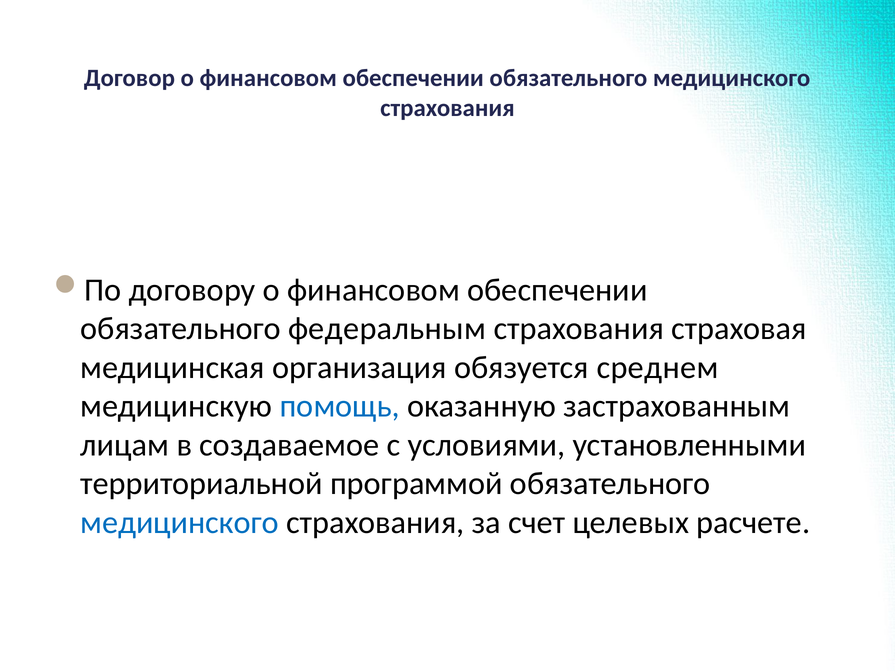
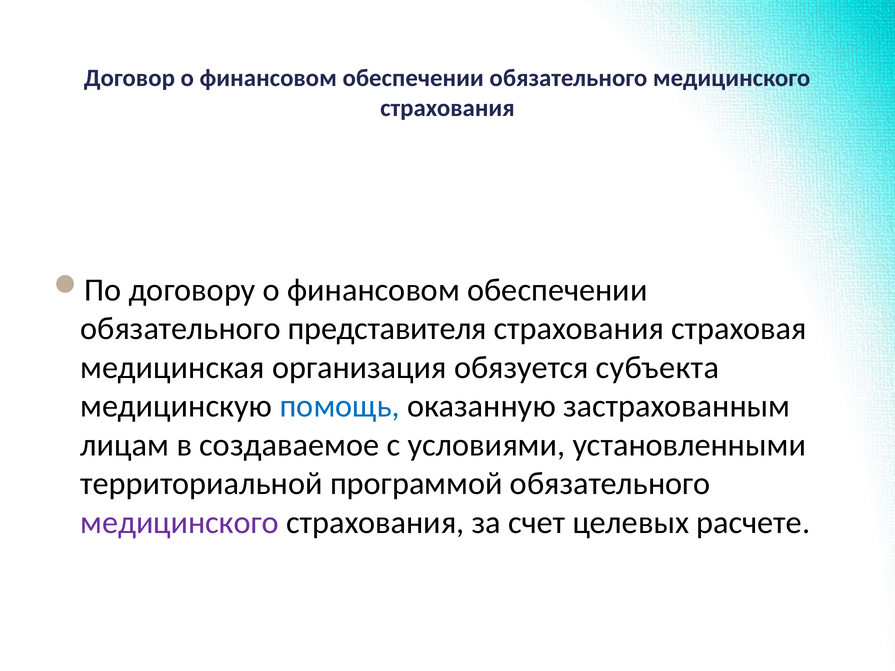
федеральным: федеральным -> представителя
среднем: среднем -> субъекта
медицинского at (180, 523) colour: blue -> purple
